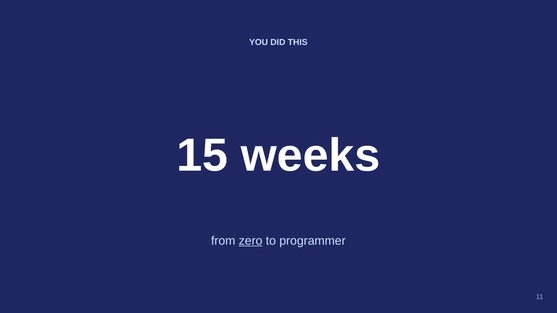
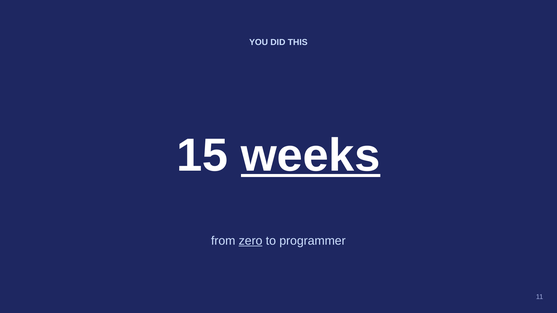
weeks underline: none -> present
